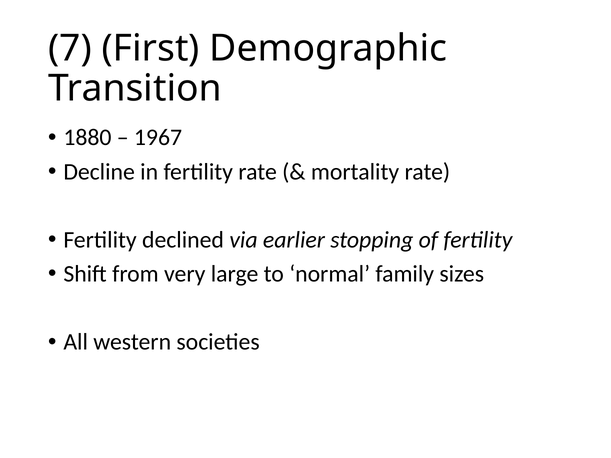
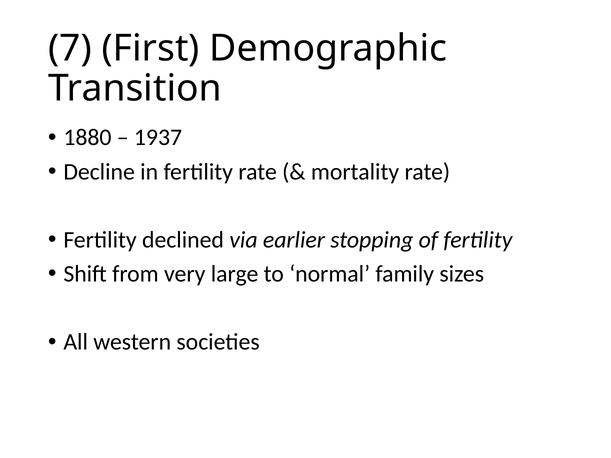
1967: 1967 -> 1937
